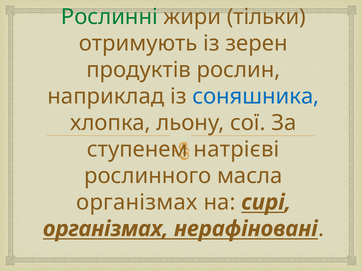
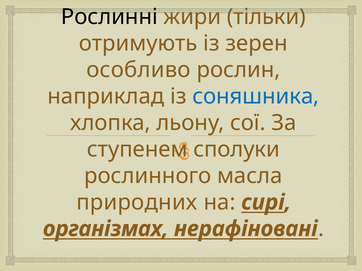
Рослинні colour: green -> black
продуктів: продуктів -> особливо
натрієві: натрієві -> сполуки
організмах at (137, 203): організмах -> природних
